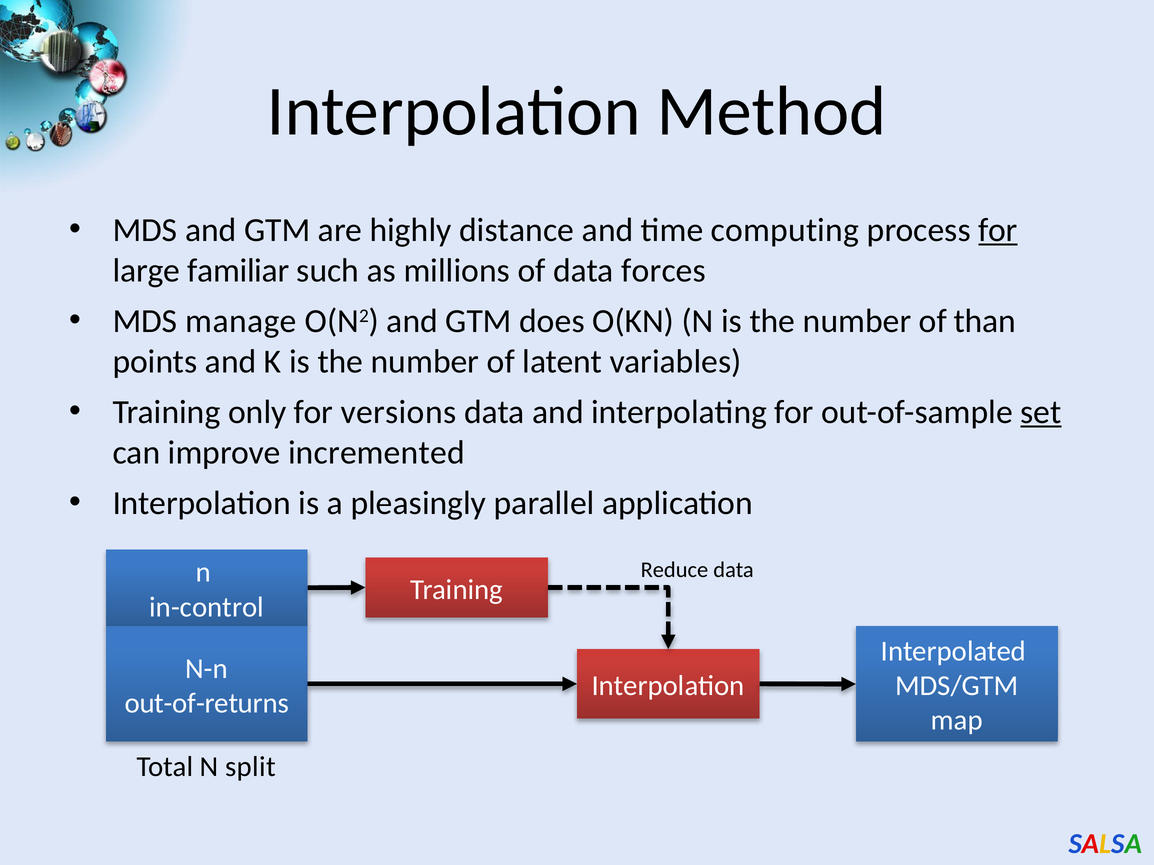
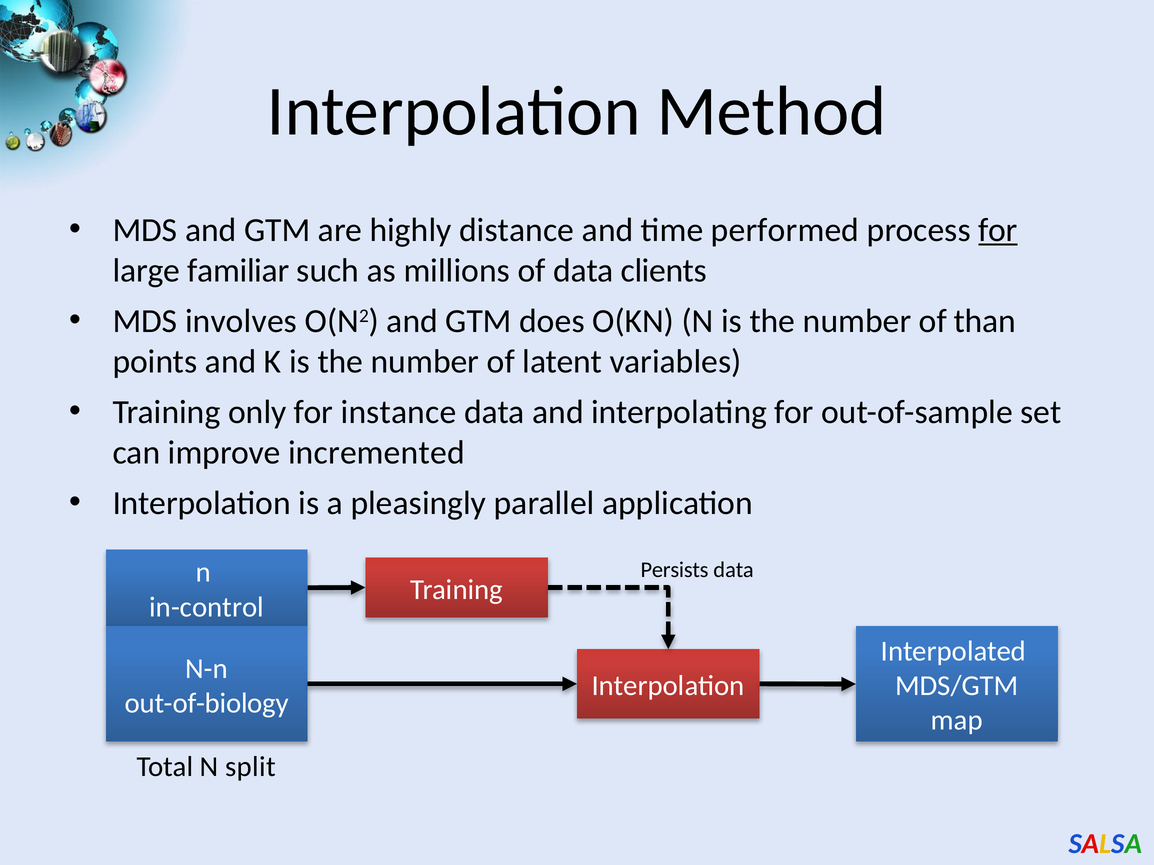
computing: computing -> performed
forces: forces -> clients
manage: manage -> involves
versions: versions -> instance
set underline: present -> none
Reduce: Reduce -> Persists
out-of-returns: out-of-returns -> out-of-biology
